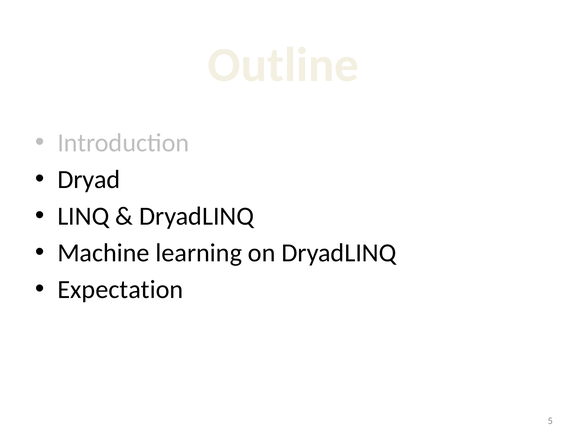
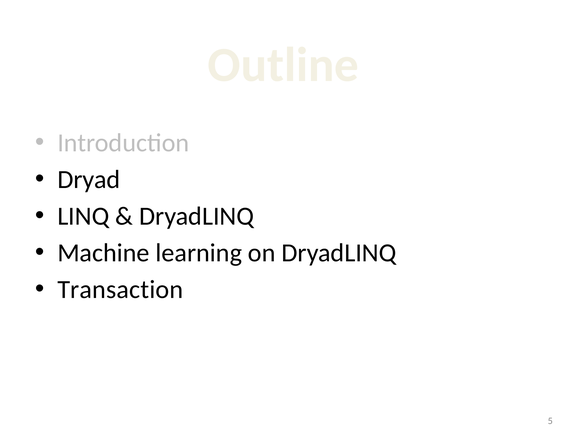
Expectation: Expectation -> Transaction
